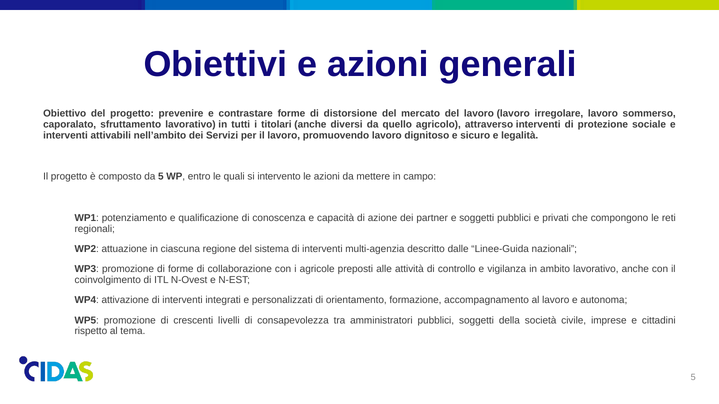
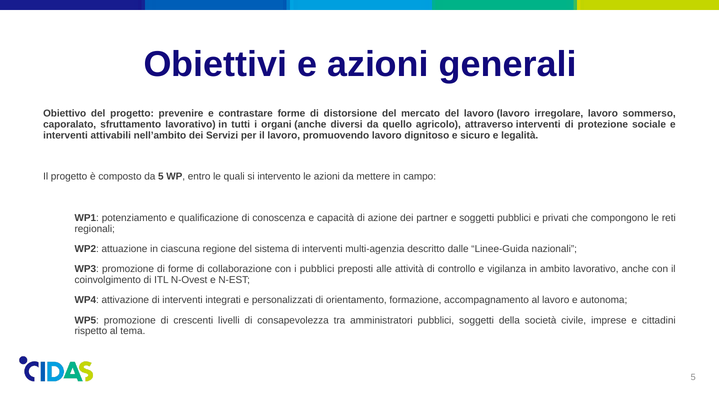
titolari: titolari -> organi
i agricole: agricole -> pubblici
